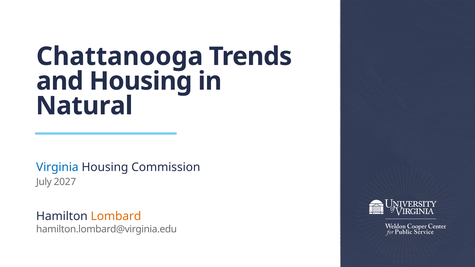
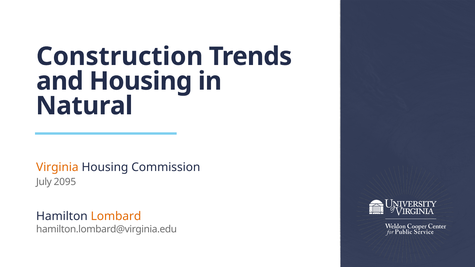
Chattanooga: Chattanooga -> Construction
Virginia colour: blue -> orange
2027: 2027 -> 2095
